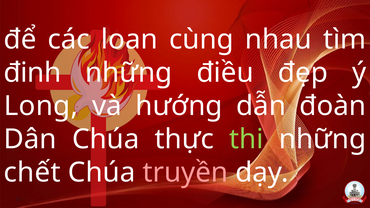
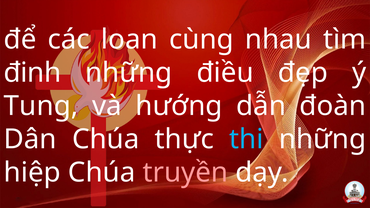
Long: Long -> Tung
thi colour: light green -> light blue
chết: chết -> hiệp
